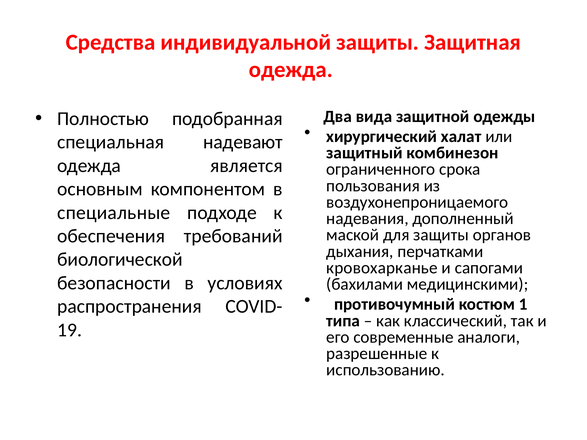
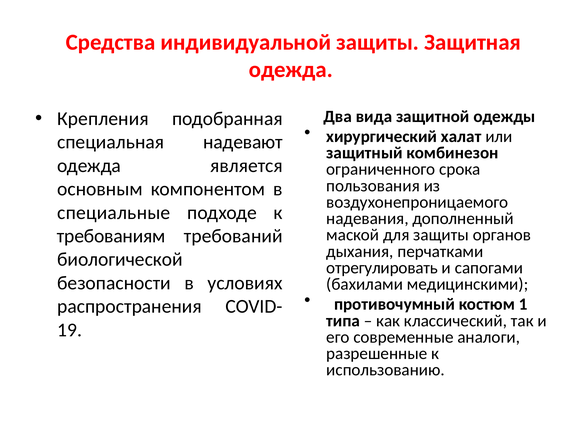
Полностью: Полностью -> Крепления
обеспечения: обеспечения -> требованиям
кровохарканье: кровохарканье -> отрегулировать
